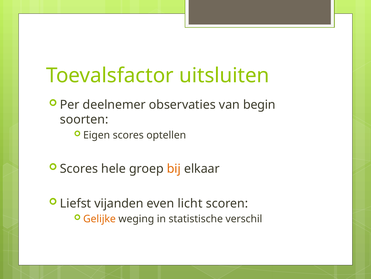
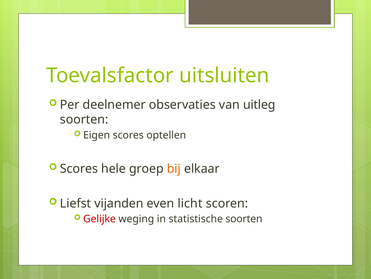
begin: begin -> uitleg
Gelijke colour: orange -> red
statistische verschil: verschil -> soorten
